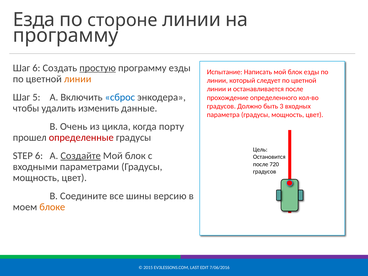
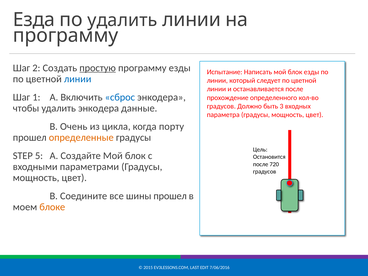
по стороне: стороне -> удалить
Шаг 6: 6 -> 2
линии at (78, 79) colour: orange -> blue
5: 5 -> 1
удалить изменить: изменить -> энкодера
определенные colour: red -> orange
STEP 6: 6 -> 5
Создайте underline: present -> none
шины версию: версию -> прошел
